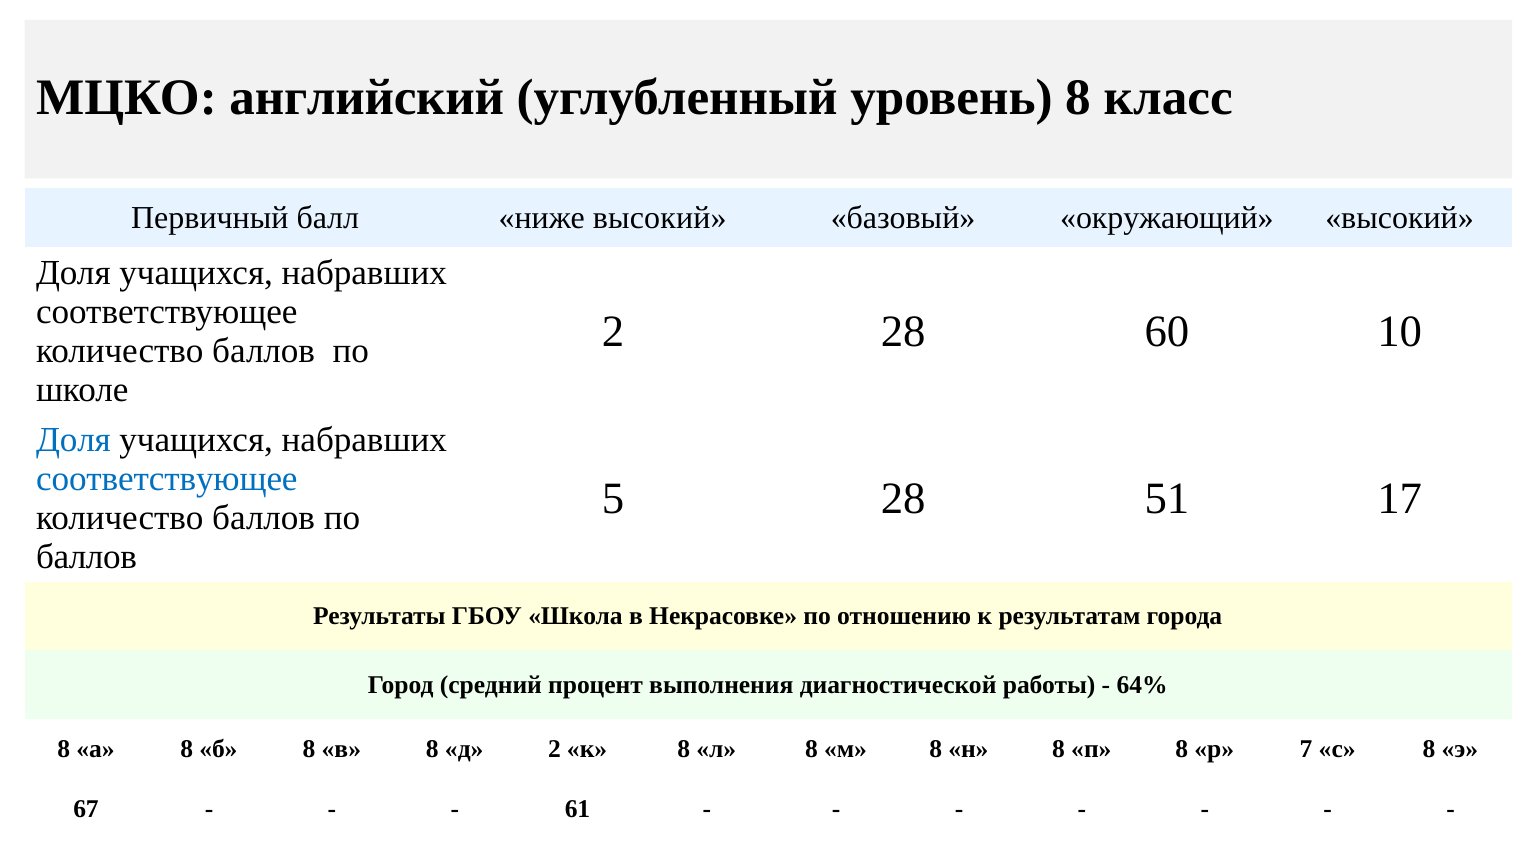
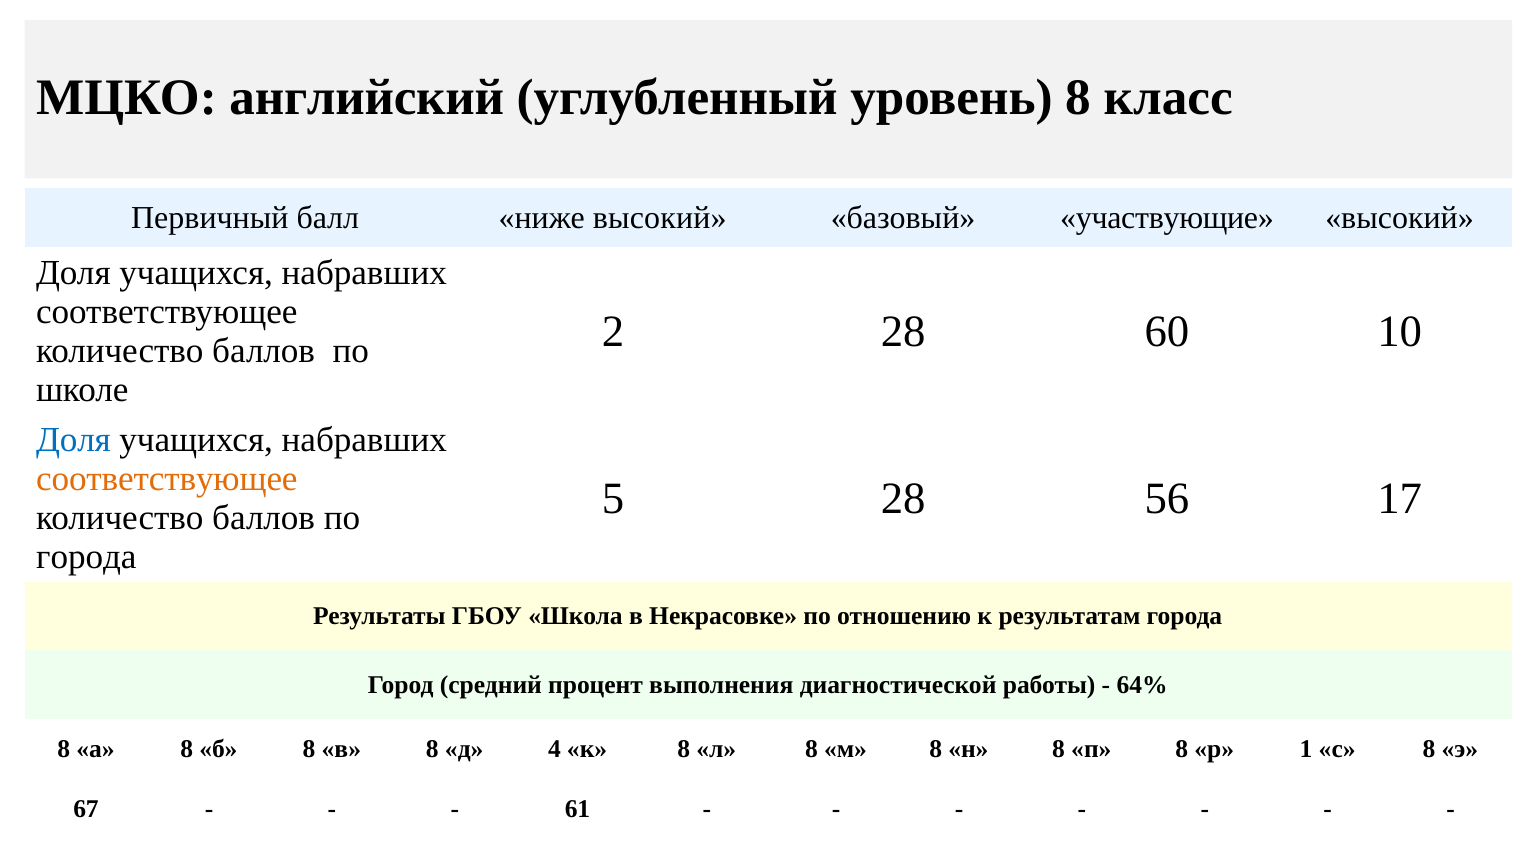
окружающий: окружающий -> участвующие
соответствующее at (167, 479) colour: blue -> orange
51: 51 -> 56
баллов at (87, 557): баллов -> города
д 2: 2 -> 4
7: 7 -> 1
